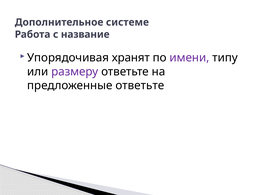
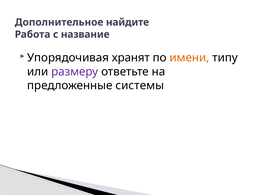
системе: системе -> найдите
имени colour: purple -> orange
предложенные ответьте: ответьте -> системы
